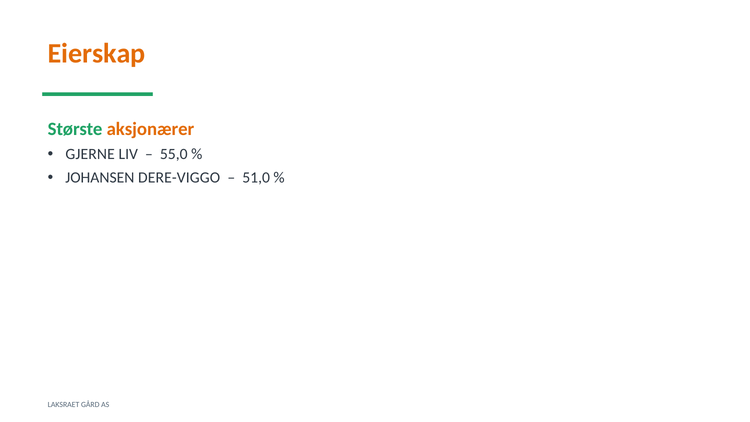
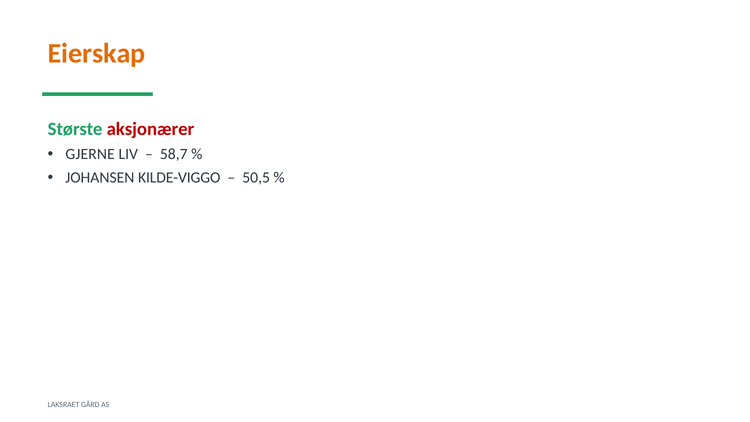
aksjonærer colour: orange -> red
55,0: 55,0 -> 58,7
DERE-VIGGO: DERE-VIGGO -> KILDE-VIGGO
51,0: 51,0 -> 50,5
